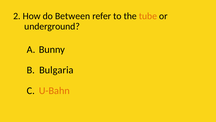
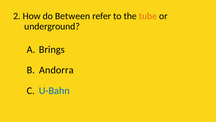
Bunny: Bunny -> Brings
Bulgaria: Bulgaria -> Andorra
U-Bahn colour: orange -> blue
